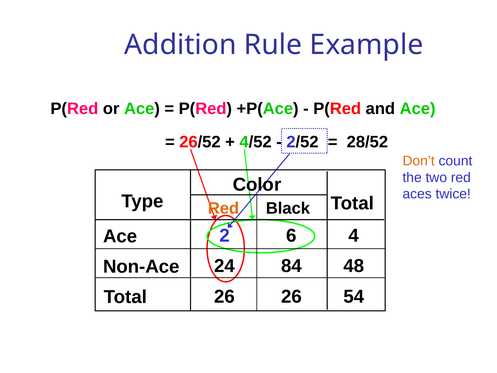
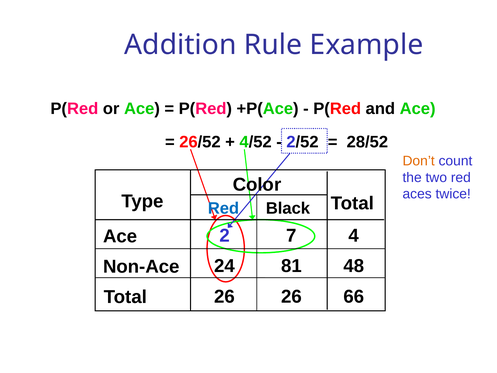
Red at (223, 208) colour: orange -> blue
6: 6 -> 7
84: 84 -> 81
54: 54 -> 66
